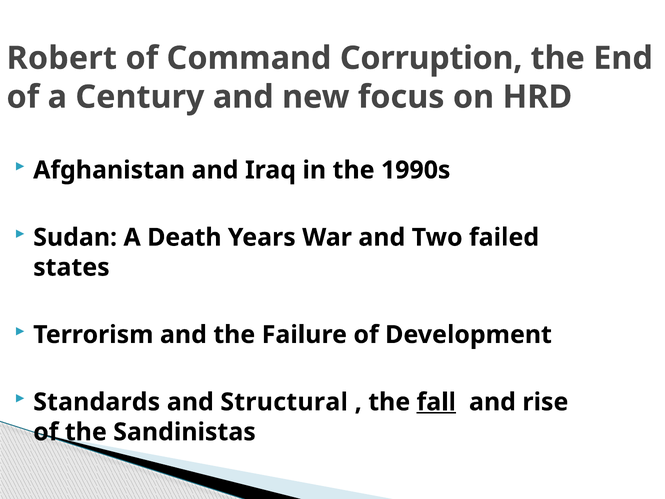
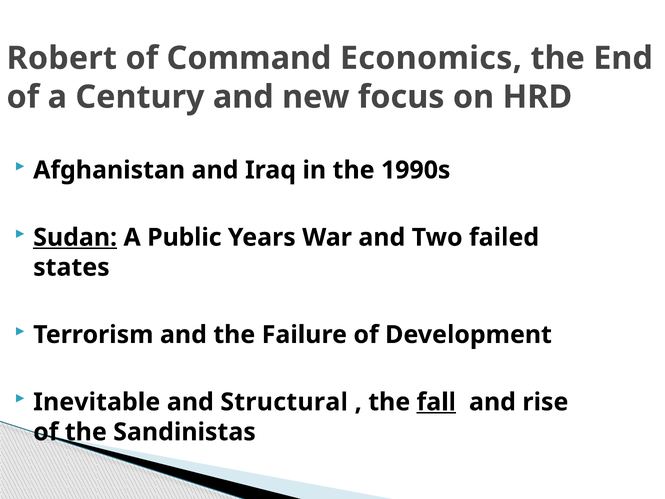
Corruption: Corruption -> Economics
Sudan underline: none -> present
Death: Death -> Public
Standards: Standards -> Inevitable
